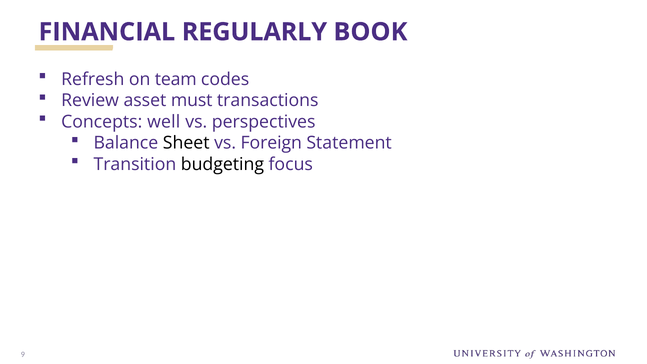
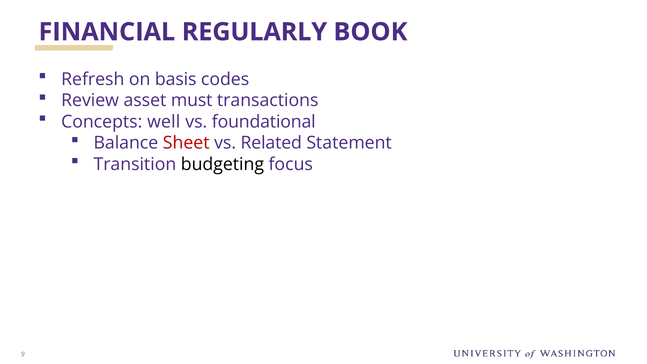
team: team -> basis
perspectives: perspectives -> foundational
Sheet colour: black -> red
Foreign: Foreign -> Related
